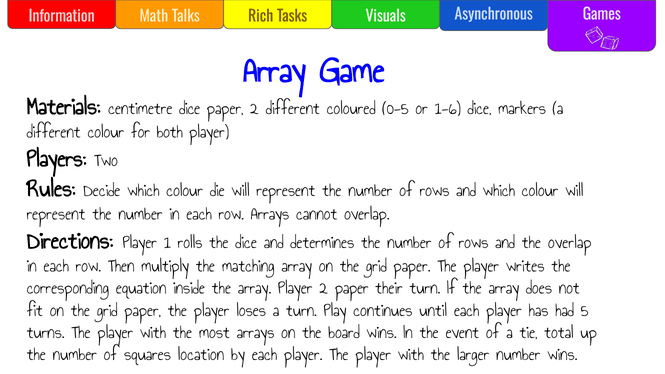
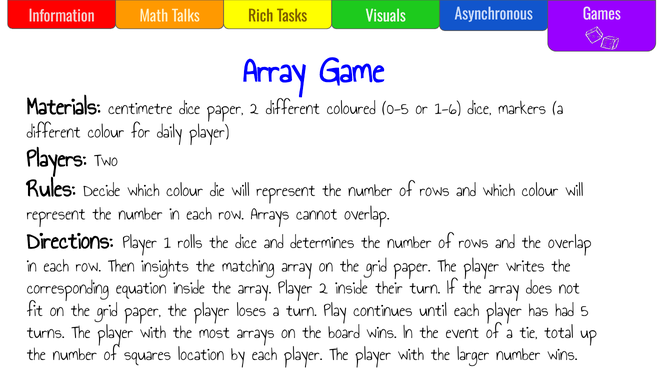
both: both -> daily
multiply: multiply -> insights
2 paper: paper -> inside
